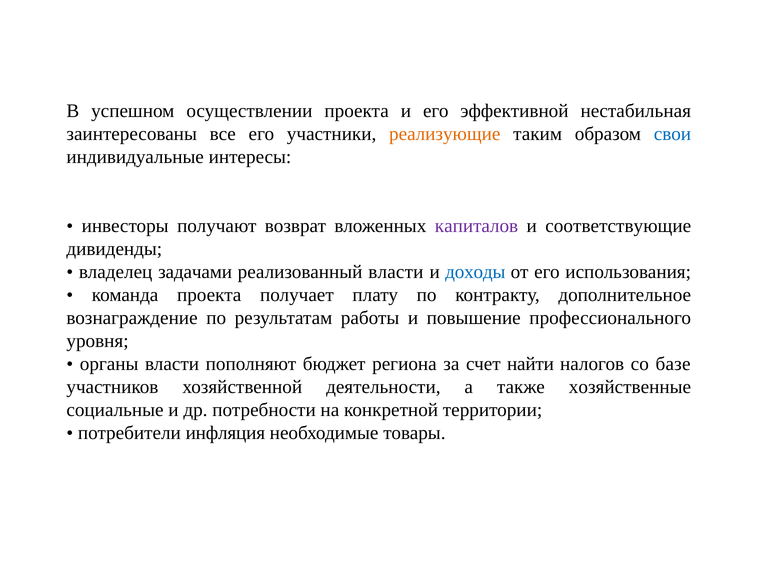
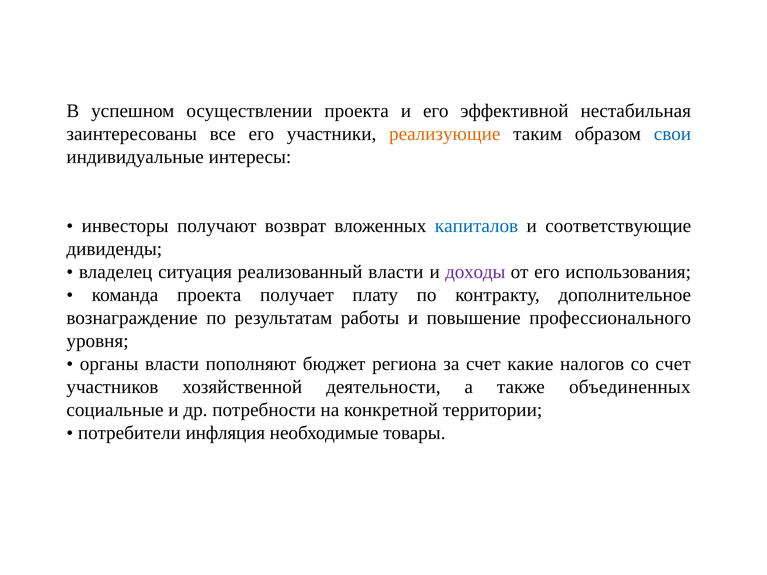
капиталов colour: purple -> blue
задачами: задачами -> ситуация
доходы colour: blue -> purple
найти: найти -> какие
со базе: базе -> счет
хозяйственные: хозяйственные -> объединенных
